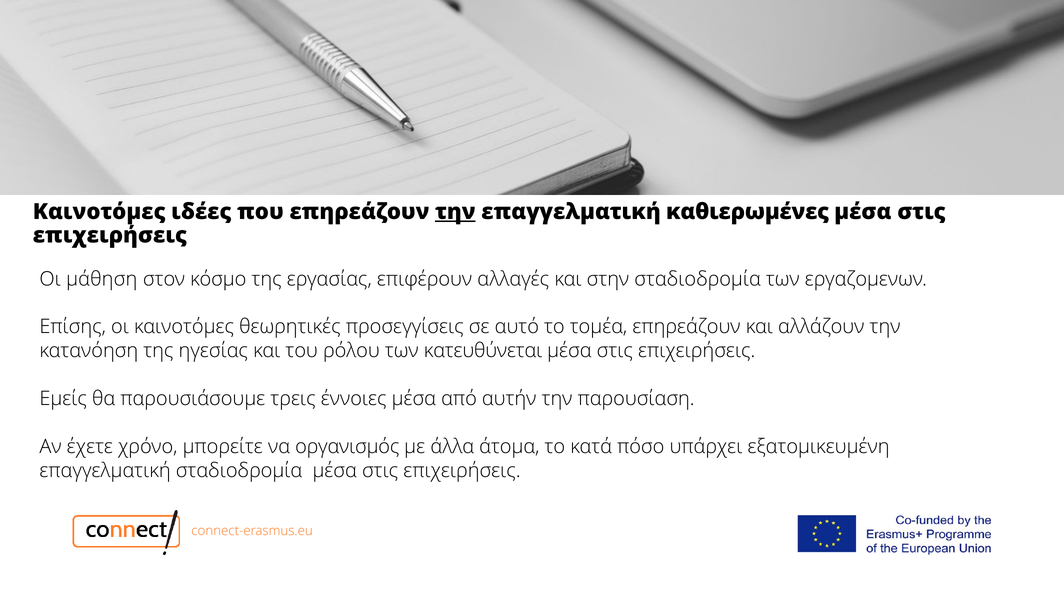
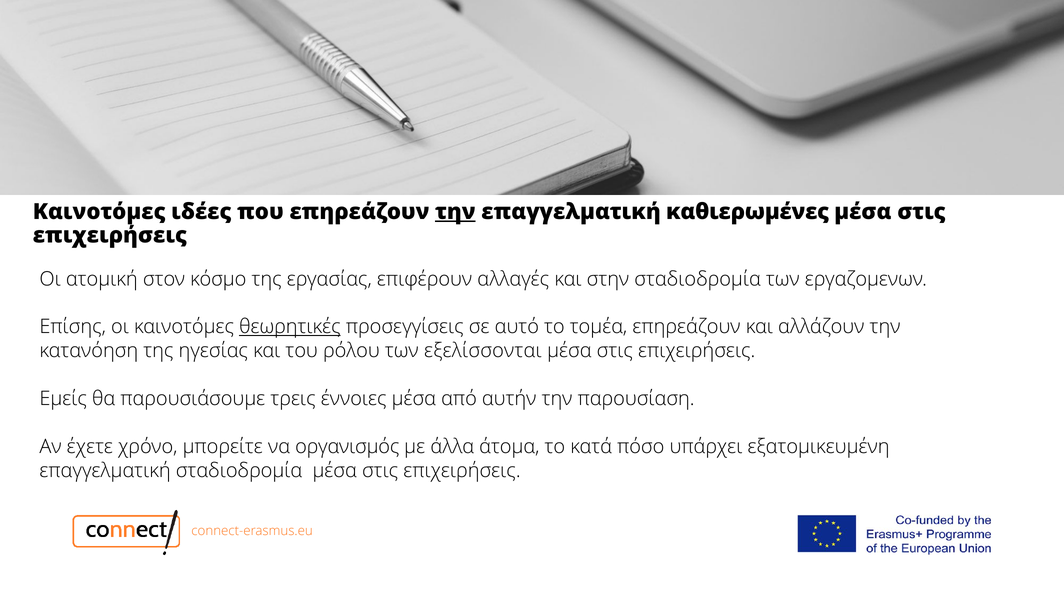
μάθηση: μάθηση -> ατομική
θεωρητικές underline: none -> present
κατευθύνεται: κατευθύνεται -> εξελίσσονται
